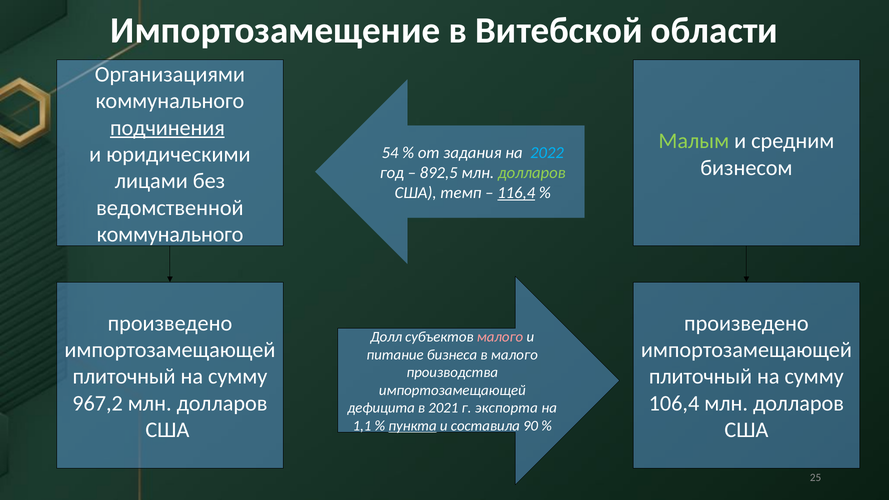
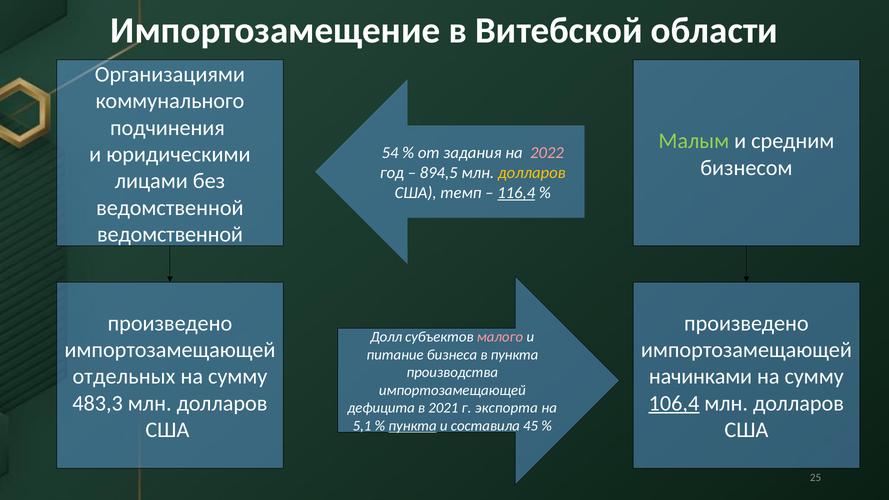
подчинения underline: present -> none
2022 colour: light blue -> pink
892,5: 892,5 -> 894,5
долларов at (532, 173) colour: light green -> yellow
коммунального at (170, 234): коммунального -> ведомственной
в малого: малого -> пункта
плиточный at (124, 377): плиточный -> отдельных
плиточный at (701, 377): плиточный -> начинками
967,2: 967,2 -> 483,3
106,4 underline: none -> present
1,1: 1,1 -> 5,1
90: 90 -> 45
